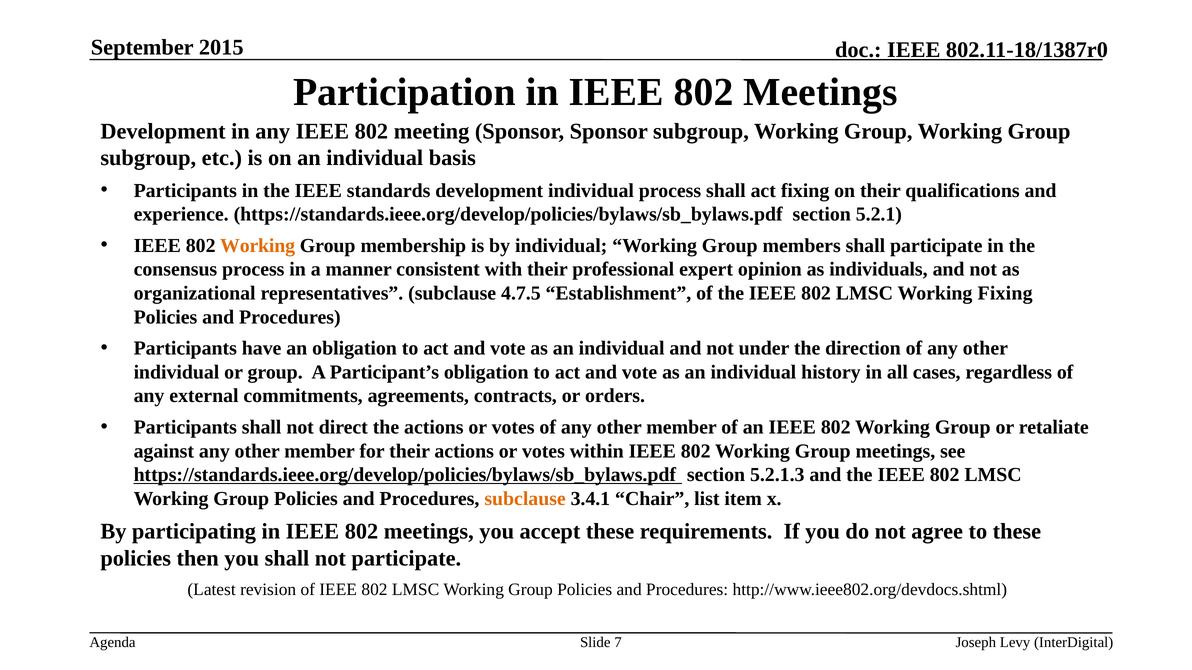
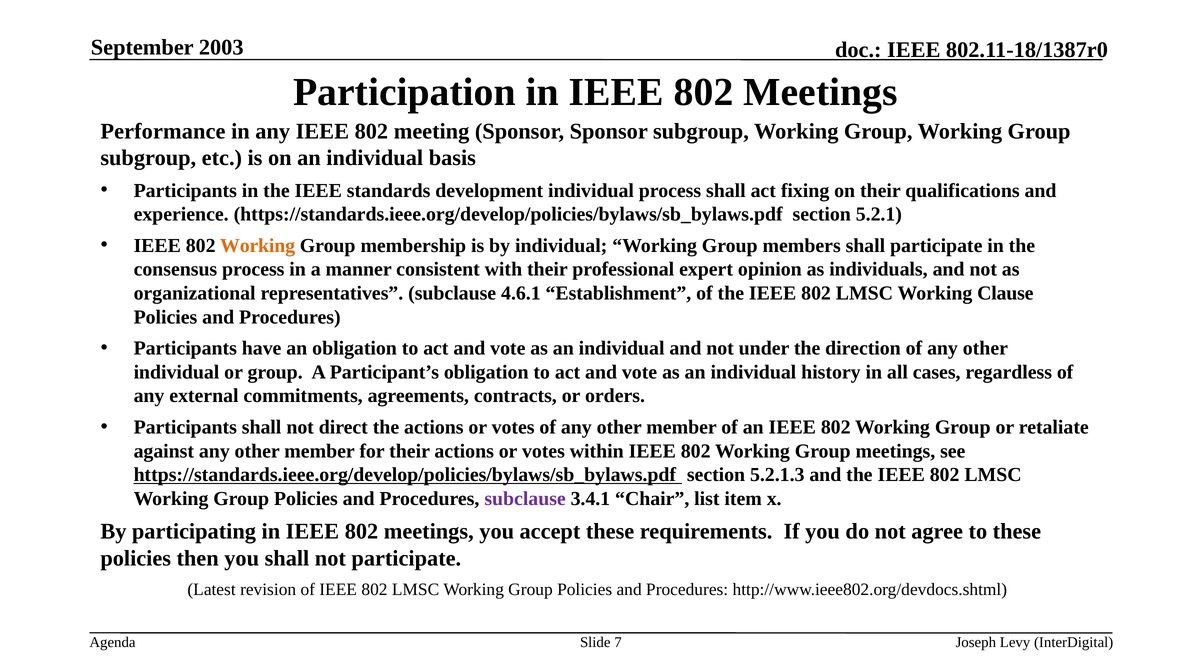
2015: 2015 -> 2003
Development at (163, 131): Development -> Performance
4.7.5: 4.7.5 -> 4.6.1
Working Fixing: Fixing -> Clause
subclause at (525, 499) colour: orange -> purple
